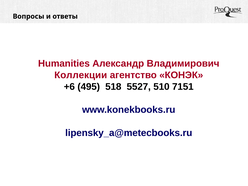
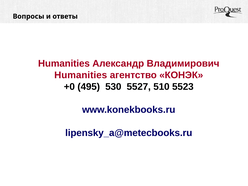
Коллекции at (81, 75): Коллекции -> Humanities
+6: +6 -> +0
518: 518 -> 530
7151: 7151 -> 5523
